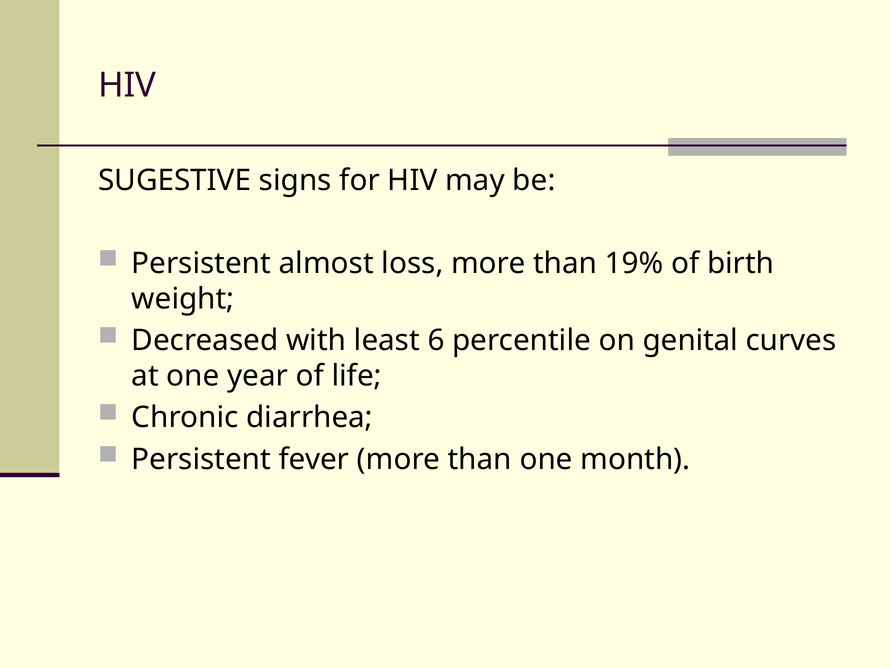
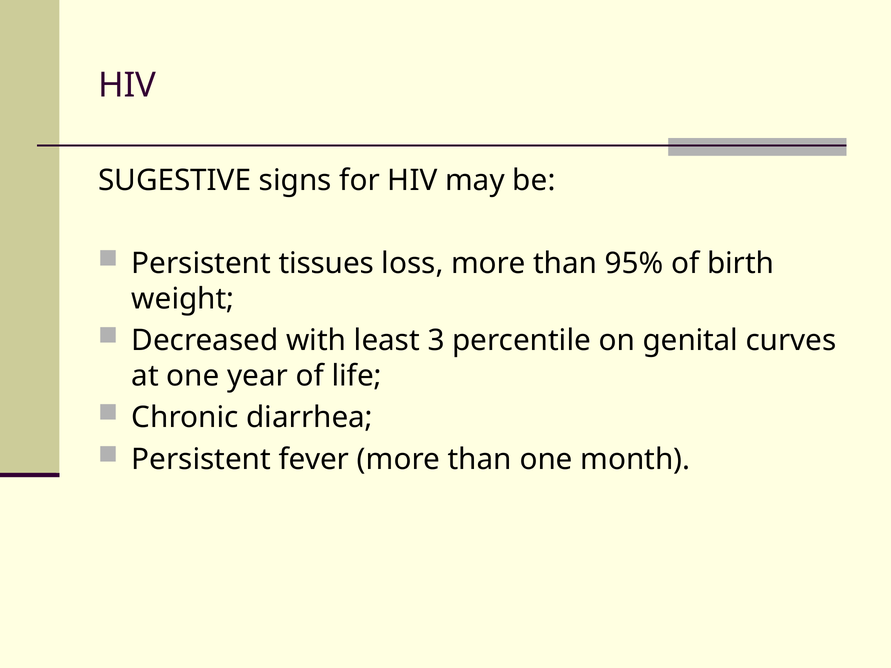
almost: almost -> tissues
19%: 19% -> 95%
6: 6 -> 3
